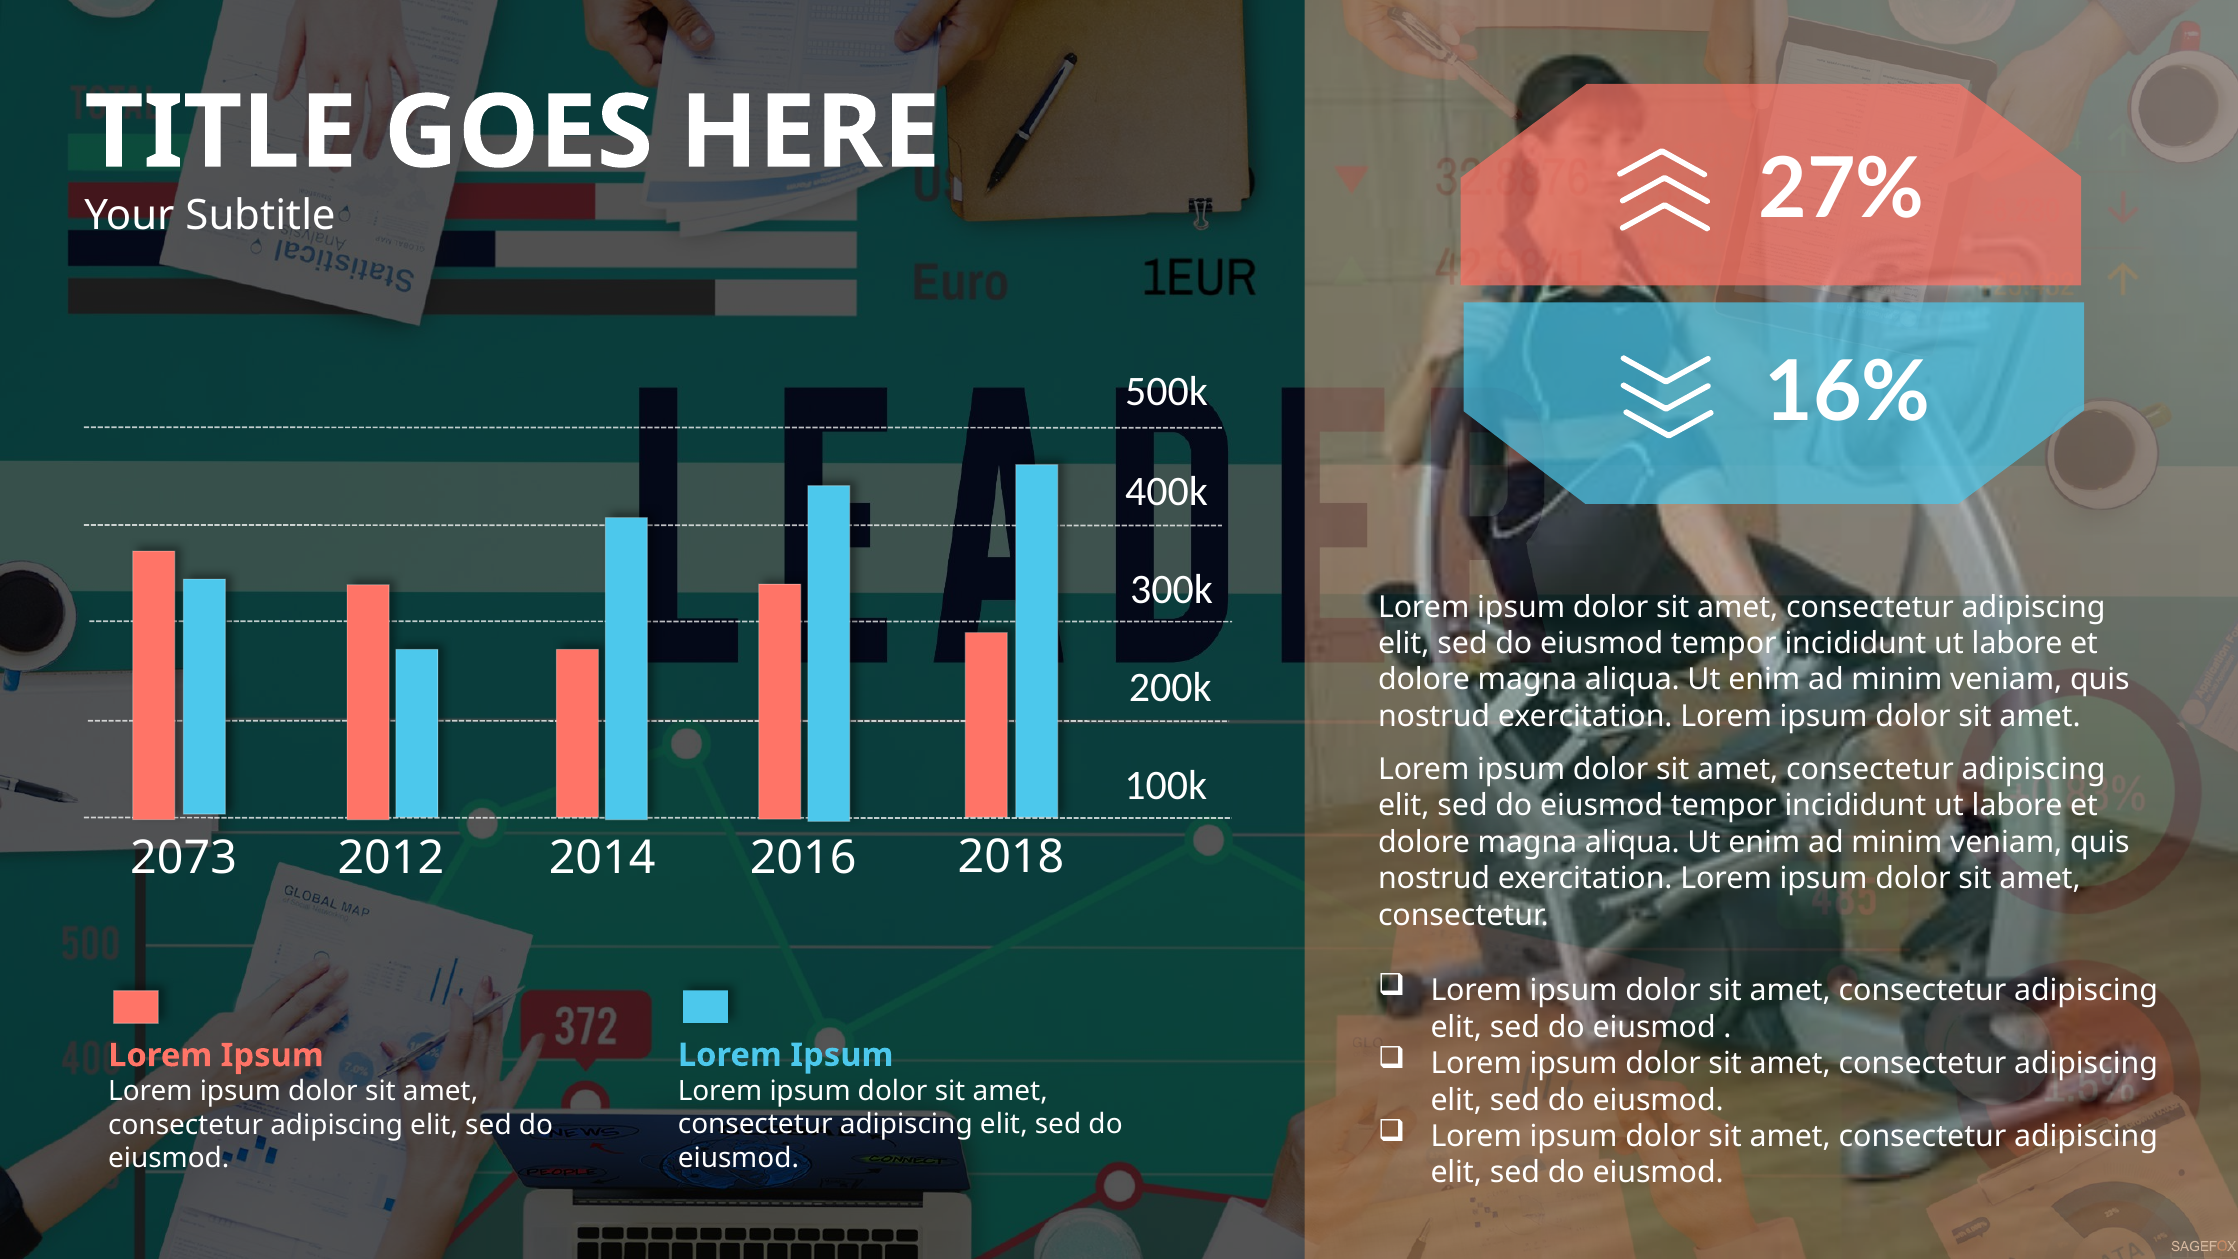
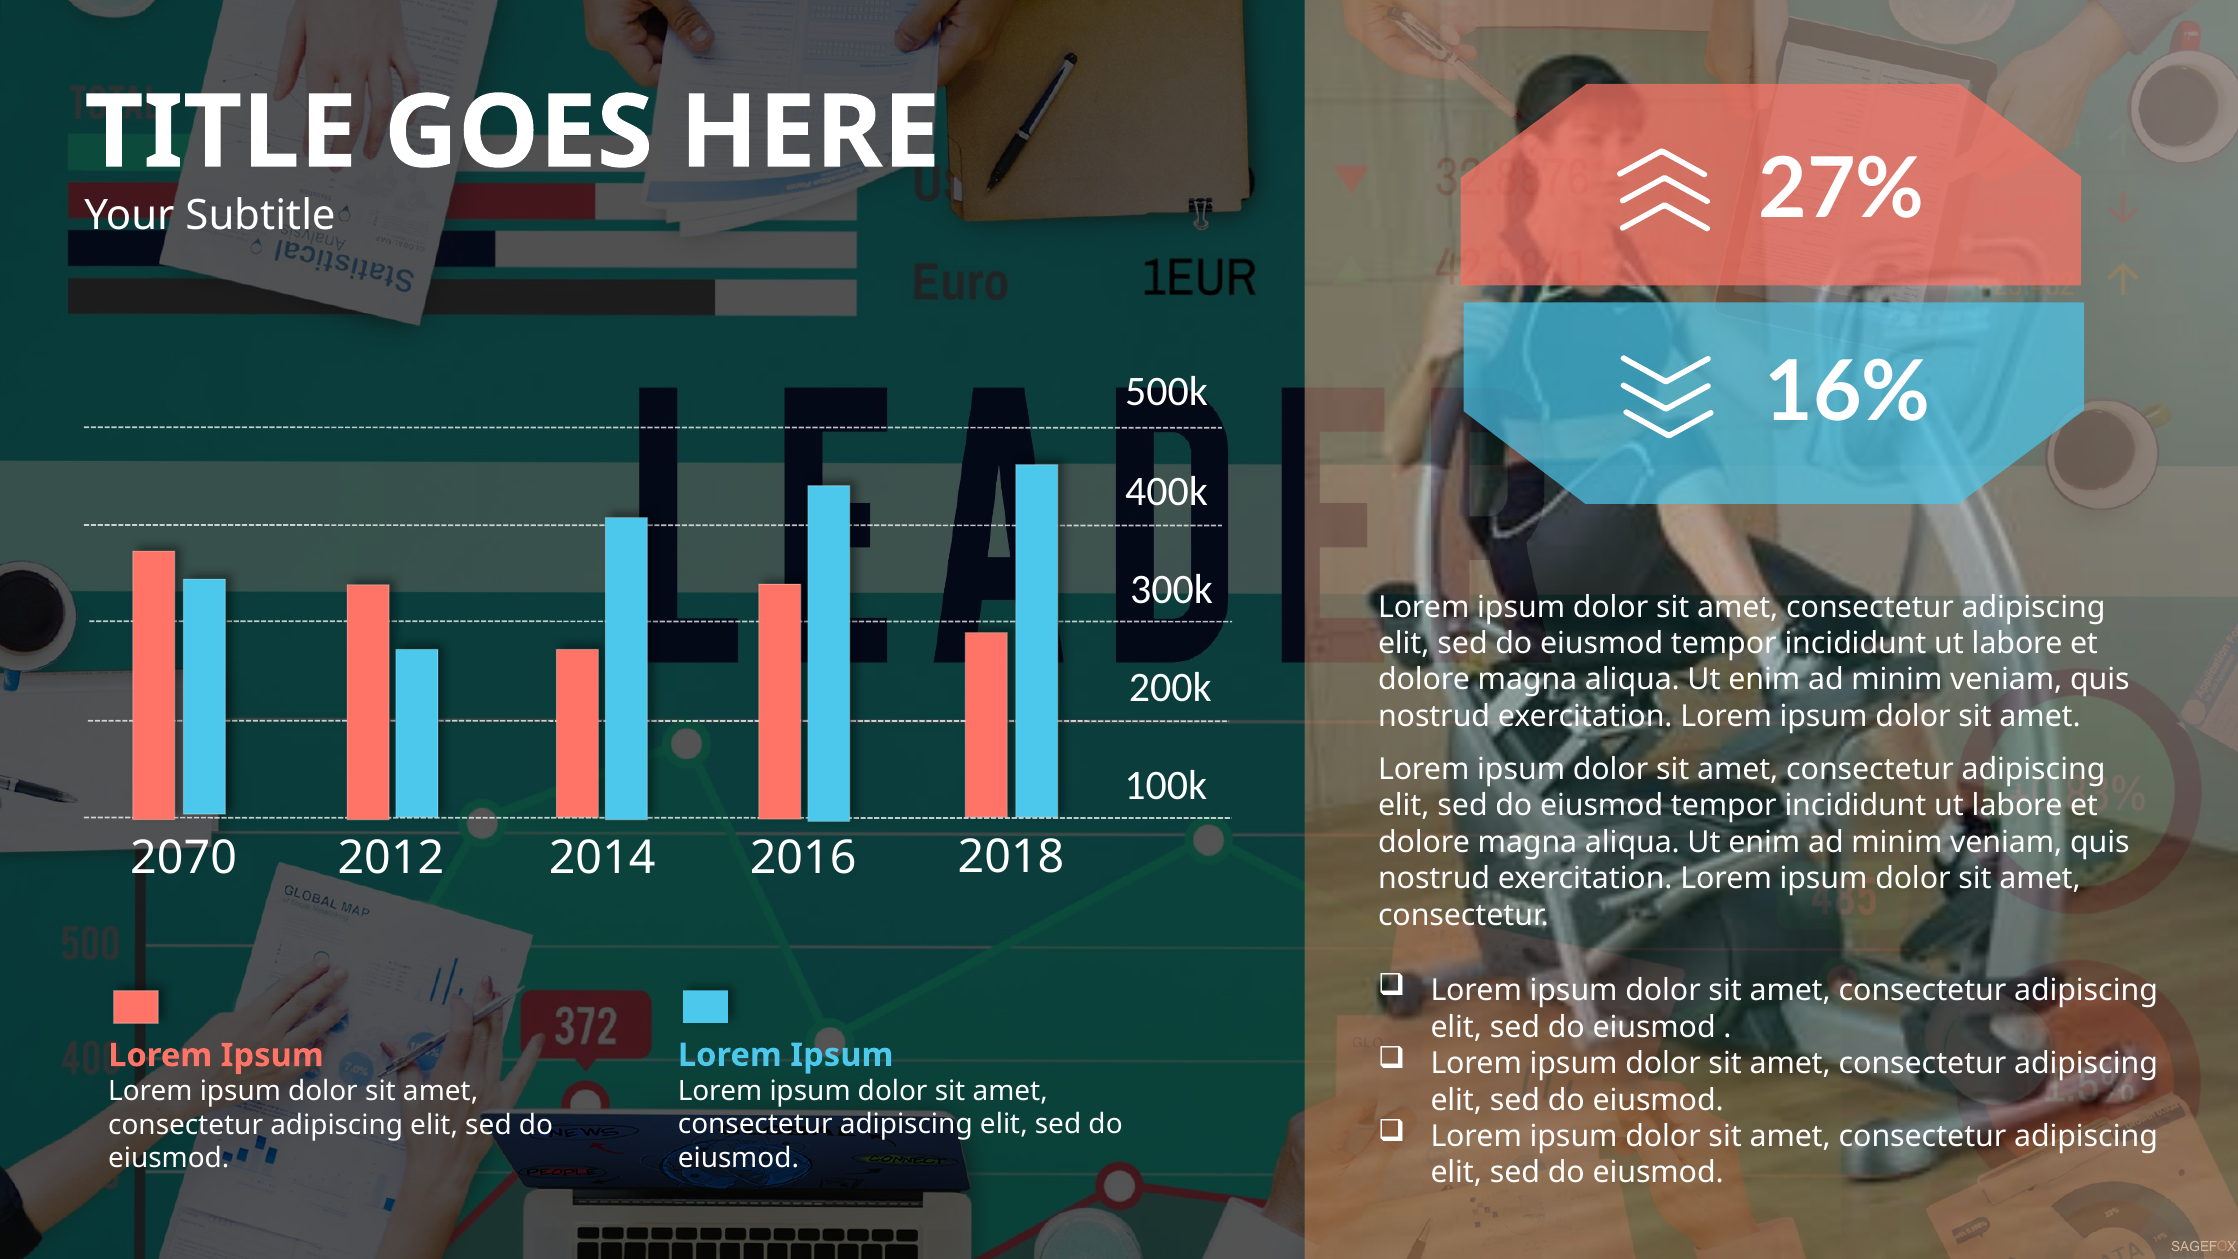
2073: 2073 -> 2070
